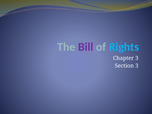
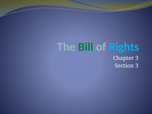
Bill colour: purple -> green
